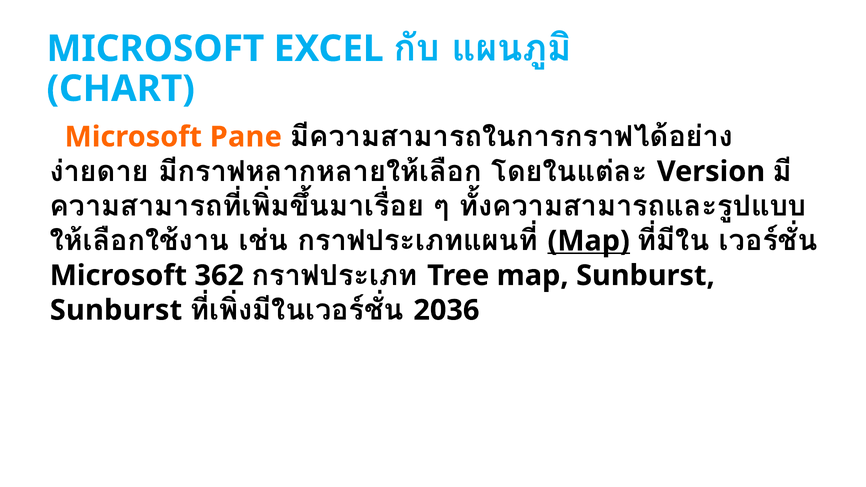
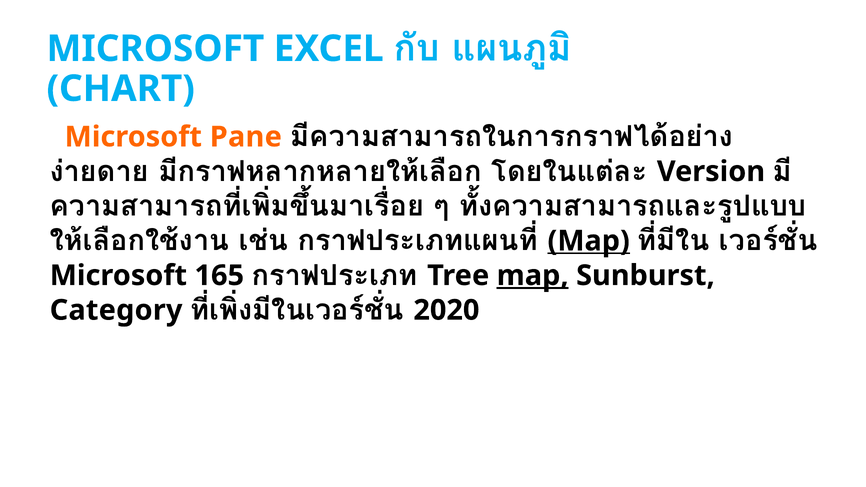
362: 362 -> 165
map at (533, 276) underline: none -> present
Sunburst at (116, 310): Sunburst -> Category
2036: 2036 -> 2020
